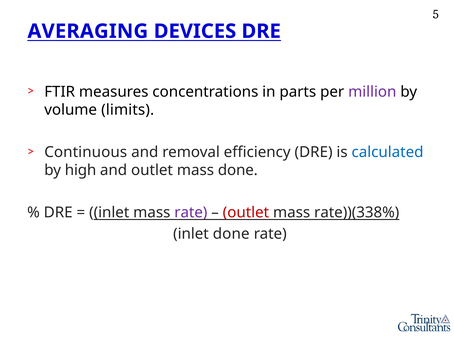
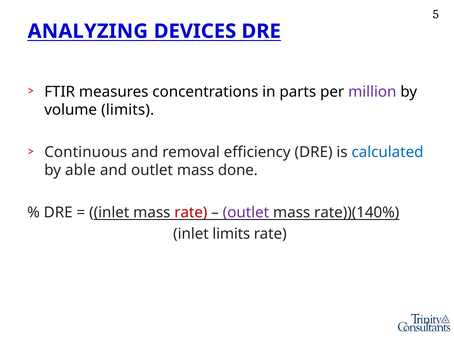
AVERAGING: AVERAGING -> ANALYZING
high: high -> able
rate at (191, 213) colour: purple -> red
outlet at (246, 213) colour: red -> purple
rate))(338%: rate))(338% -> rate))(140%
inlet done: done -> limits
